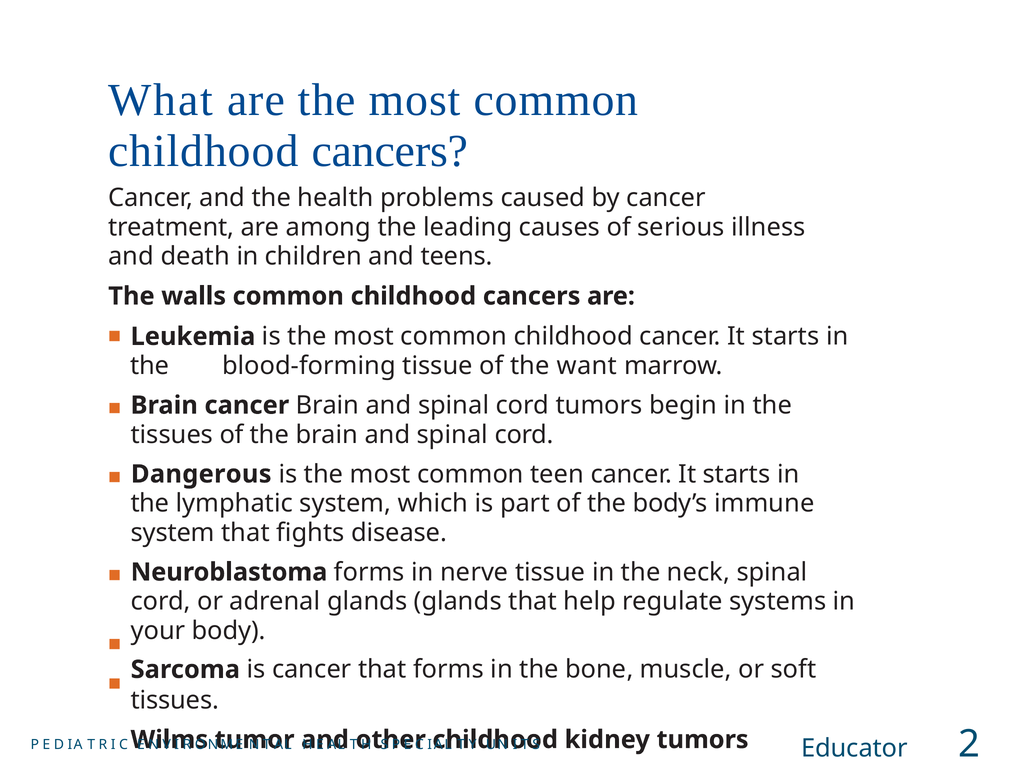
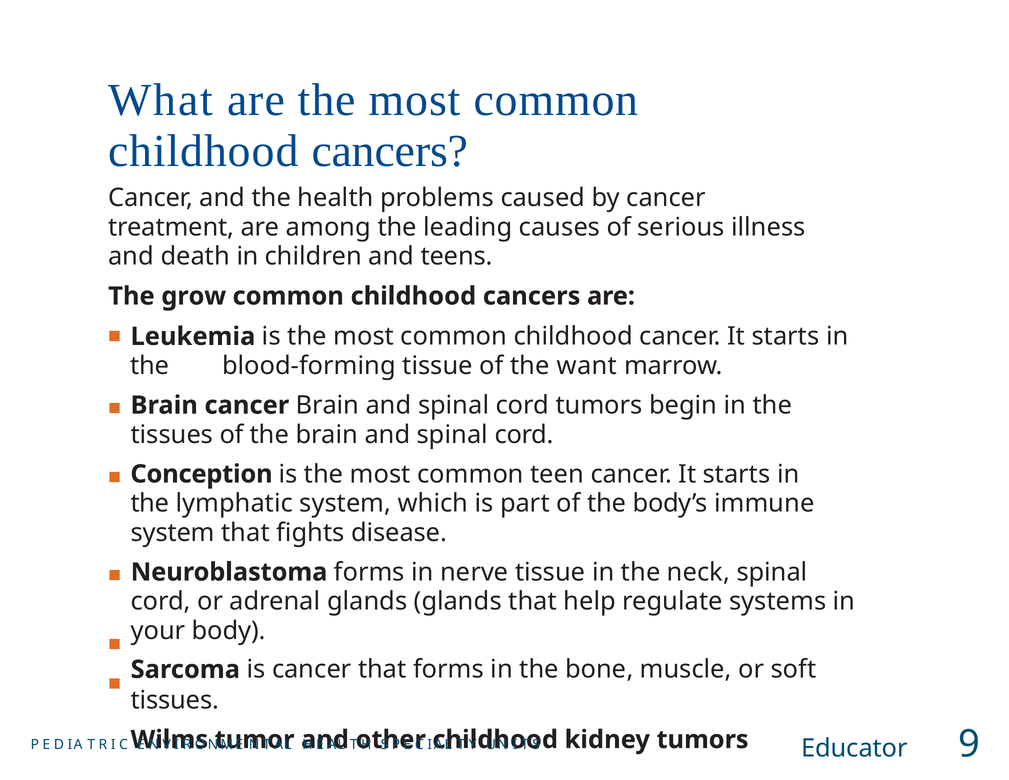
walls: walls -> grow
Dangerous: Dangerous -> Conception
2: 2 -> 9
